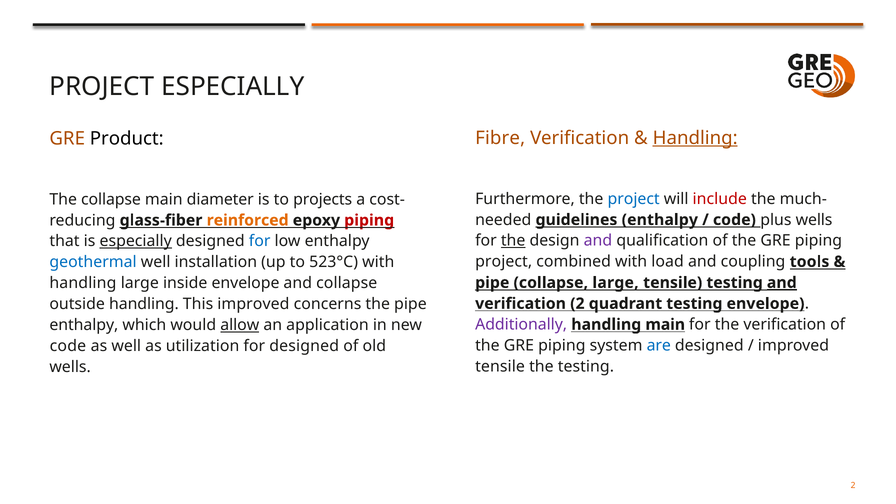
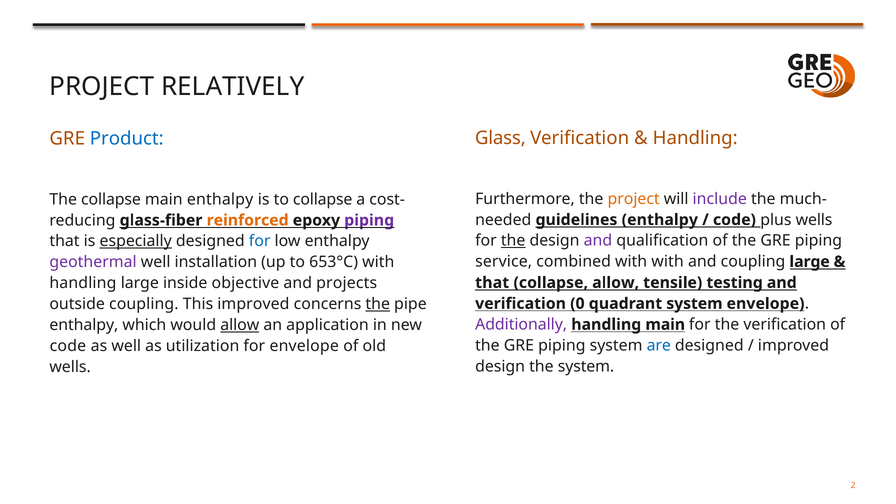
PROJECT ESPECIALLY: ESPECIALLY -> RELATIVELY
Fibre: Fibre -> Glass
Handling at (695, 138) underline: present -> none
Product colour: black -> blue
project at (634, 199) colour: blue -> orange
include colour: red -> purple
main diameter: diameter -> enthalpy
to projects: projects -> collapse
piping at (369, 220) colour: red -> purple
project at (504, 262): project -> service
with load: load -> with
coupling tools: tools -> large
geothermal colour: blue -> purple
523°C: 523°C -> 653°C
inside envelope: envelope -> objective
and collapse: collapse -> projects
pipe at (492, 283): pipe -> that
collapse large: large -> allow
and at (782, 283) underline: present -> none
outside handling: handling -> coupling
the at (378, 304) underline: none -> present
verification 2: 2 -> 0
quadrant testing: testing -> system
for designed: designed -> envelope
tensile at (500, 366): tensile -> design
the testing: testing -> system
